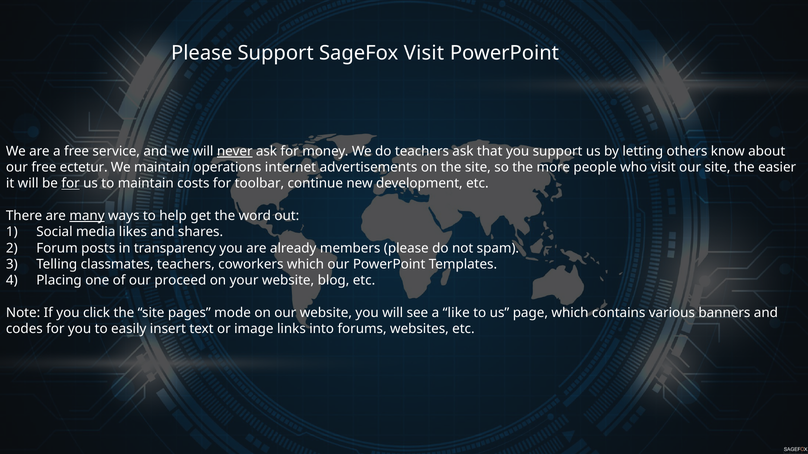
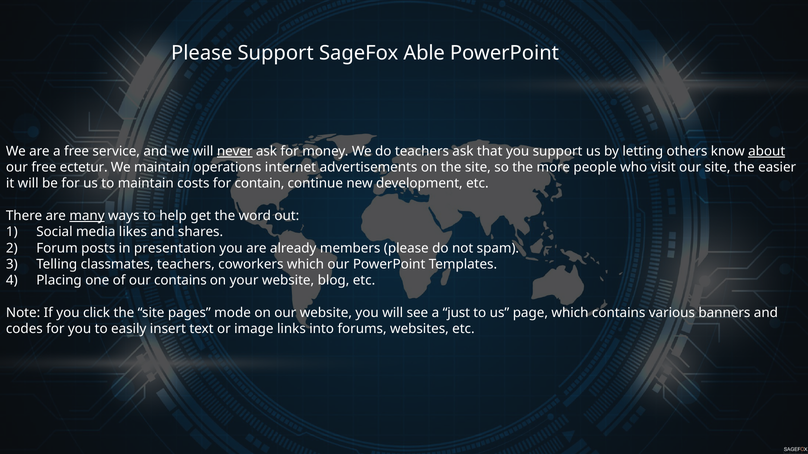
SageFox Visit: Visit -> Able
about underline: none -> present
for at (71, 184) underline: present -> none
toolbar: toolbar -> contain
transparency: transparency -> presentation
our proceed: proceed -> contains
like: like -> just
